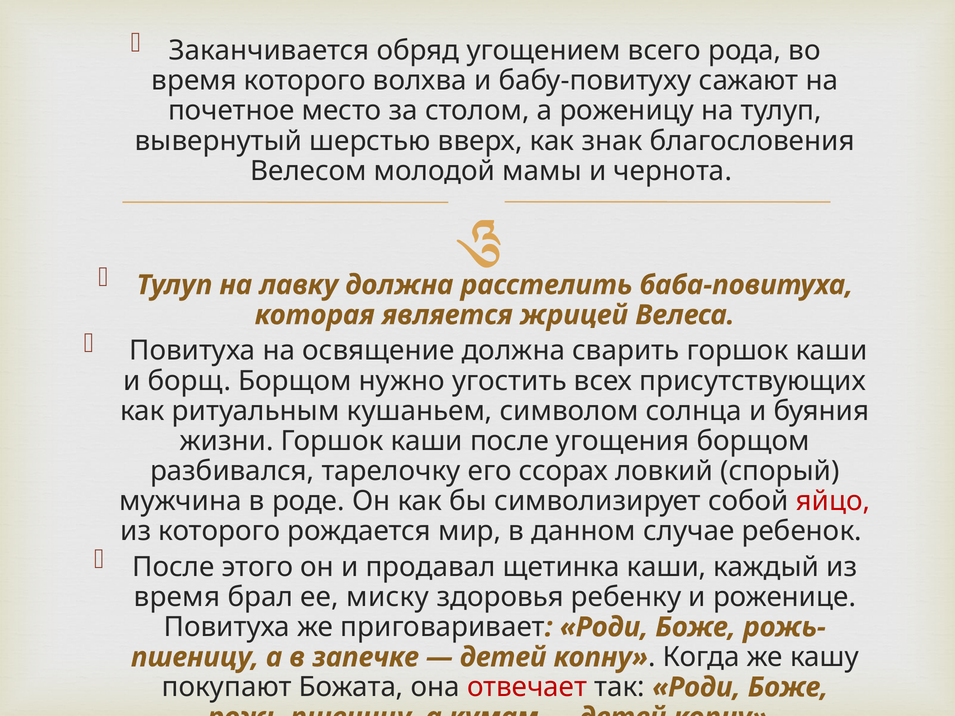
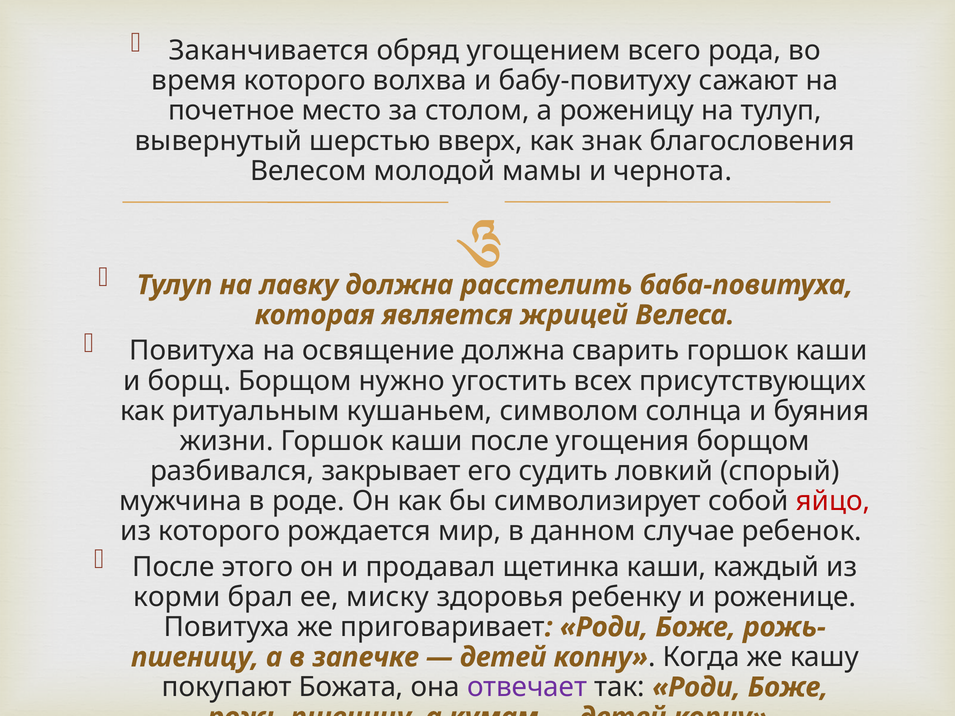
тарелочку: тарелочку -> закрывает
ссорах: ссорах -> судить
время at (177, 597): время -> корми
отвечает colour: red -> purple
